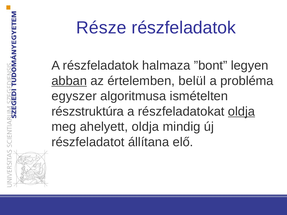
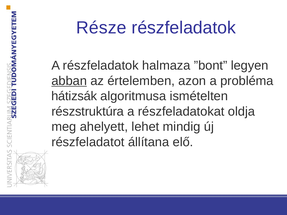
belül: belül -> azon
egyszer: egyszer -> hátizsák
oldja at (241, 112) underline: present -> none
ahelyett oldja: oldja -> lehet
